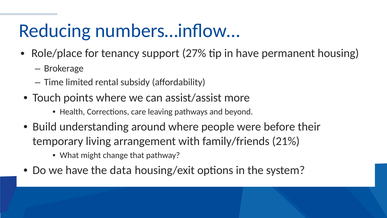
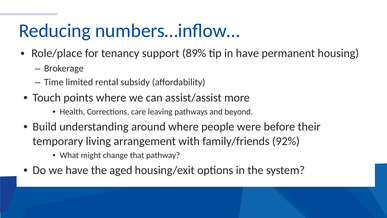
27%: 27% -> 89%
21%: 21% -> 92%
data: data -> aged
